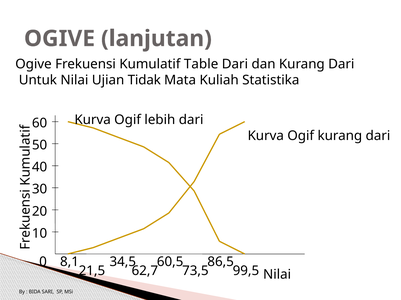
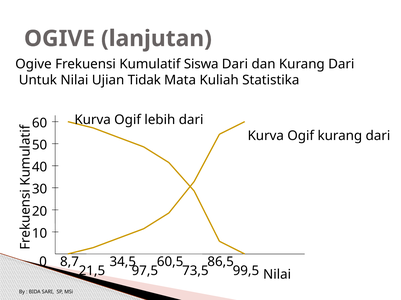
Table: Table -> Siswa
8,1: 8,1 -> 8,7
62,7: 62,7 -> 97,5
